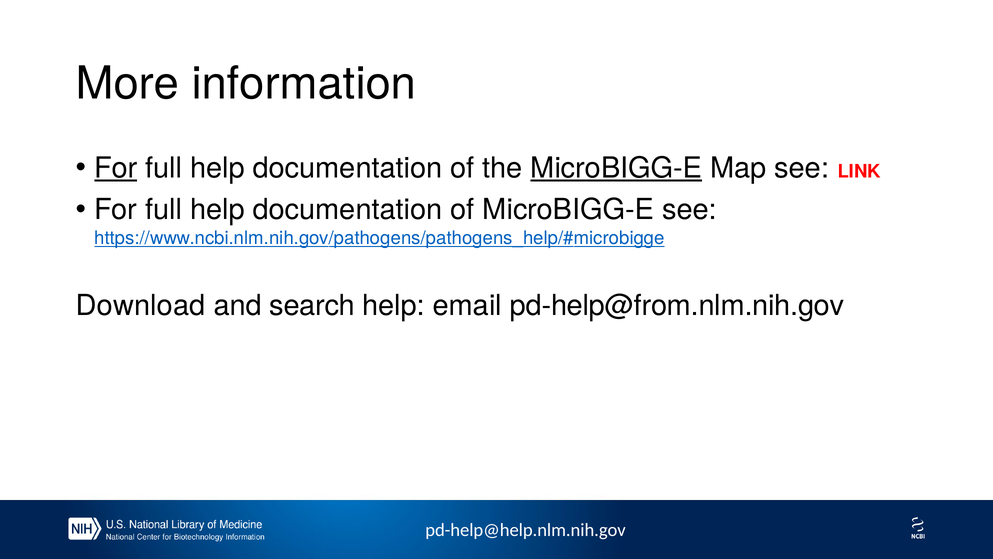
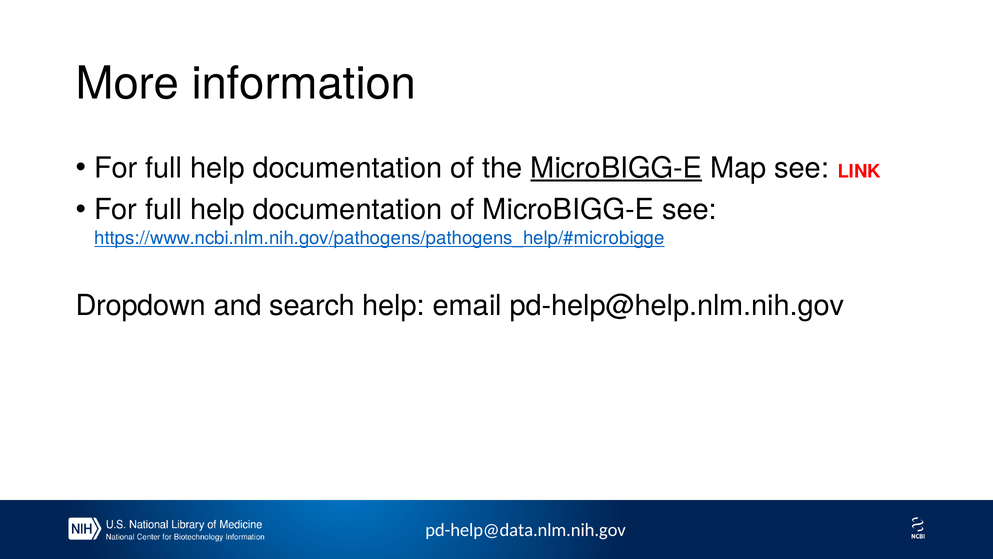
For at (116, 168) underline: present -> none
Download: Download -> Dropdown
pd-help@from.nlm.nih.gov: pd-help@from.nlm.nih.gov -> pd-help@help.nlm.nih.gov
pd-help@help.nlm.nih.gov: pd-help@help.nlm.nih.gov -> pd-help@data.nlm.nih.gov
